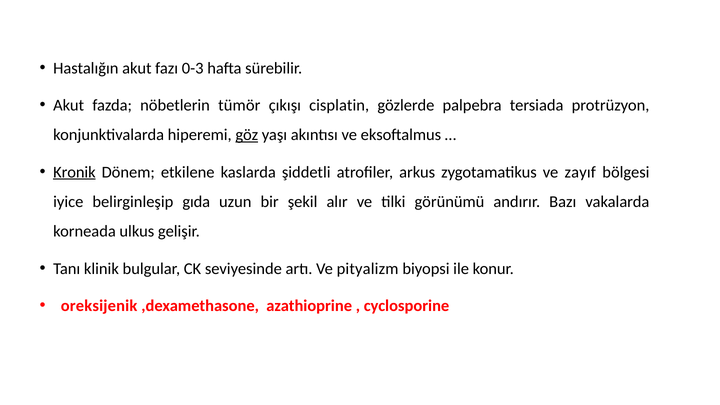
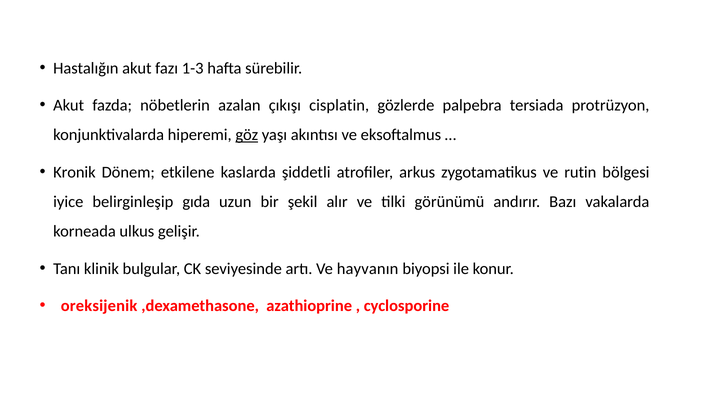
0-3: 0-3 -> 1-3
tümör: tümör -> azalan
Kronik underline: present -> none
zayıf: zayıf -> rutin
pityalizm: pityalizm -> hayvanın
